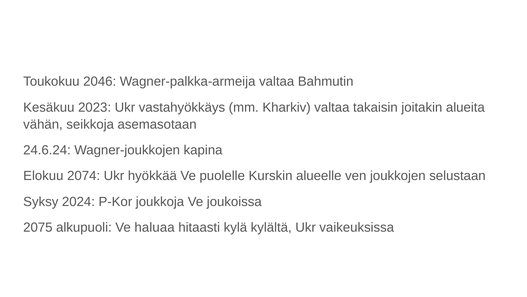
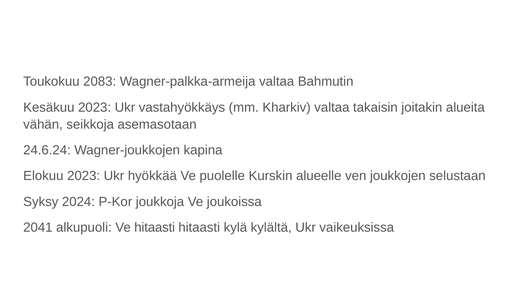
2046: 2046 -> 2083
Elokuu 2074: 2074 -> 2023
2075: 2075 -> 2041
Ve haluaa: haluaa -> hitaasti
